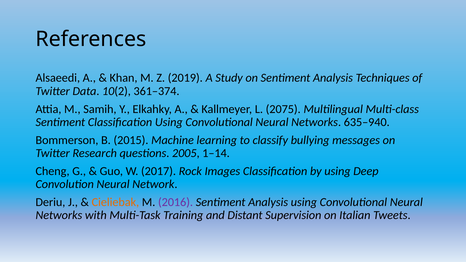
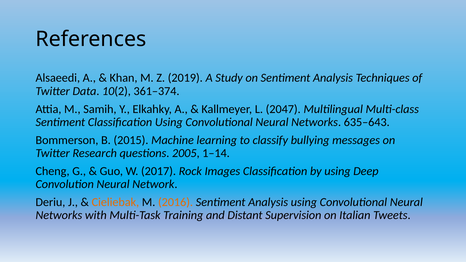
2075: 2075 -> 2047
635–940: 635–940 -> 635–643
2016 colour: purple -> orange
